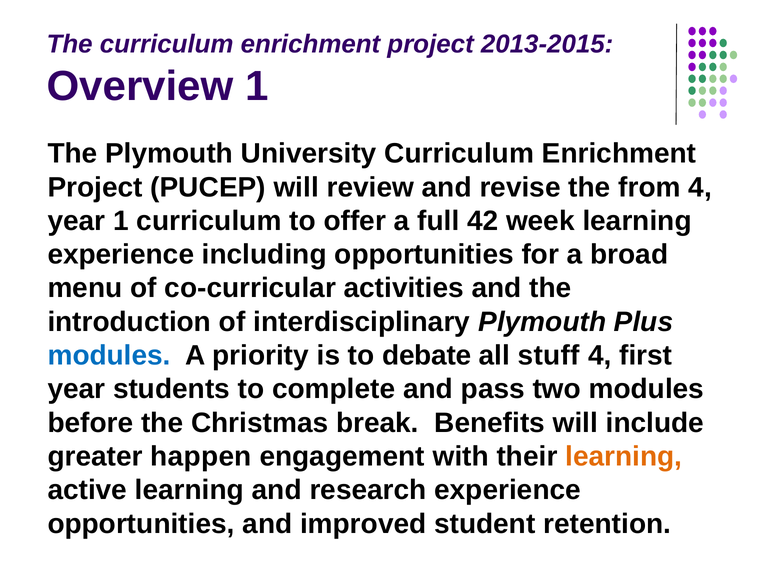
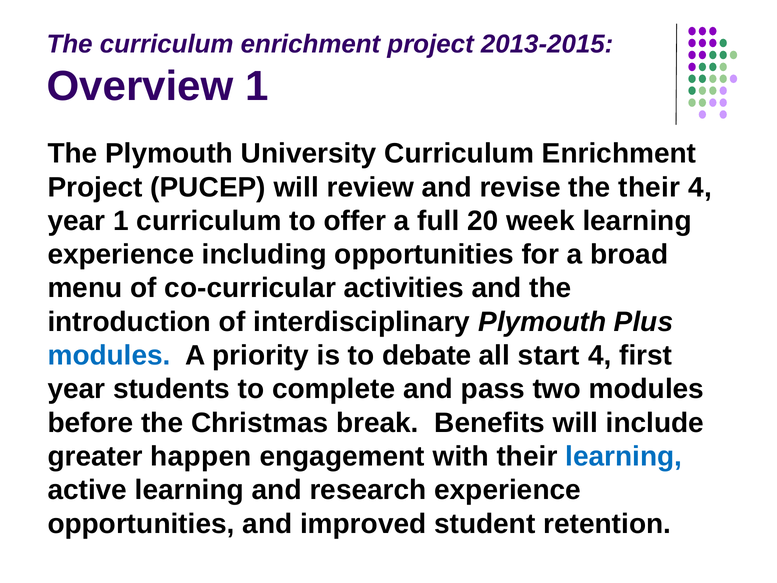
the from: from -> their
42: 42 -> 20
stuff: stuff -> start
learning at (624, 456) colour: orange -> blue
